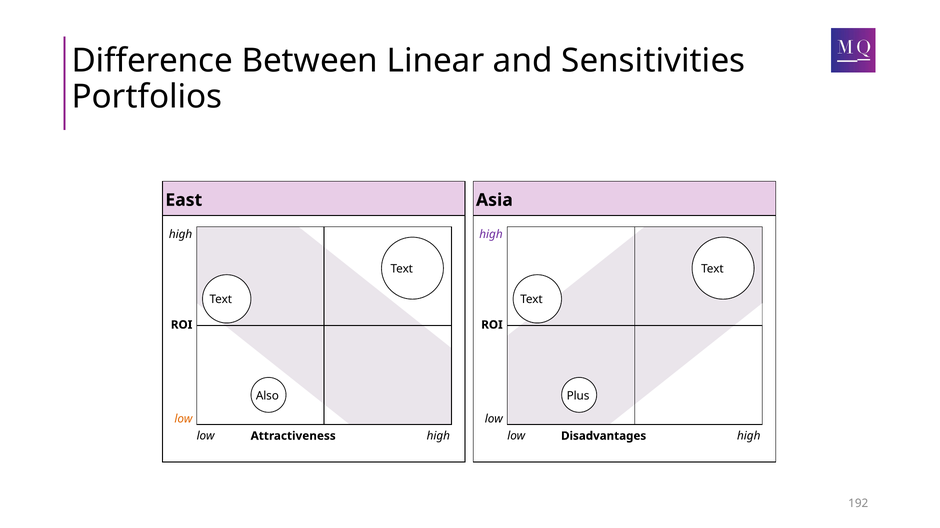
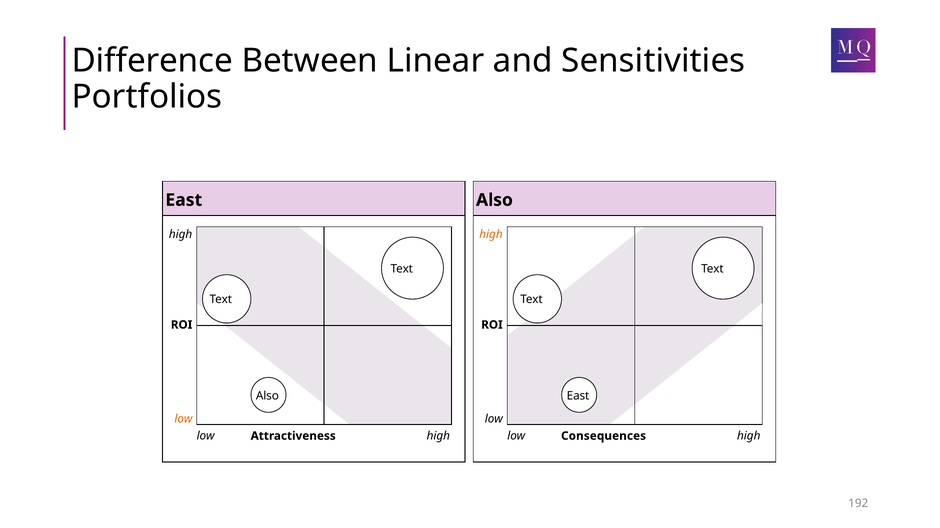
Asia at (494, 200): Asia -> Also
high at (491, 235) colour: purple -> orange
Plus at (578, 396): Plus -> East
Disadvantages: Disadvantages -> Consequences
